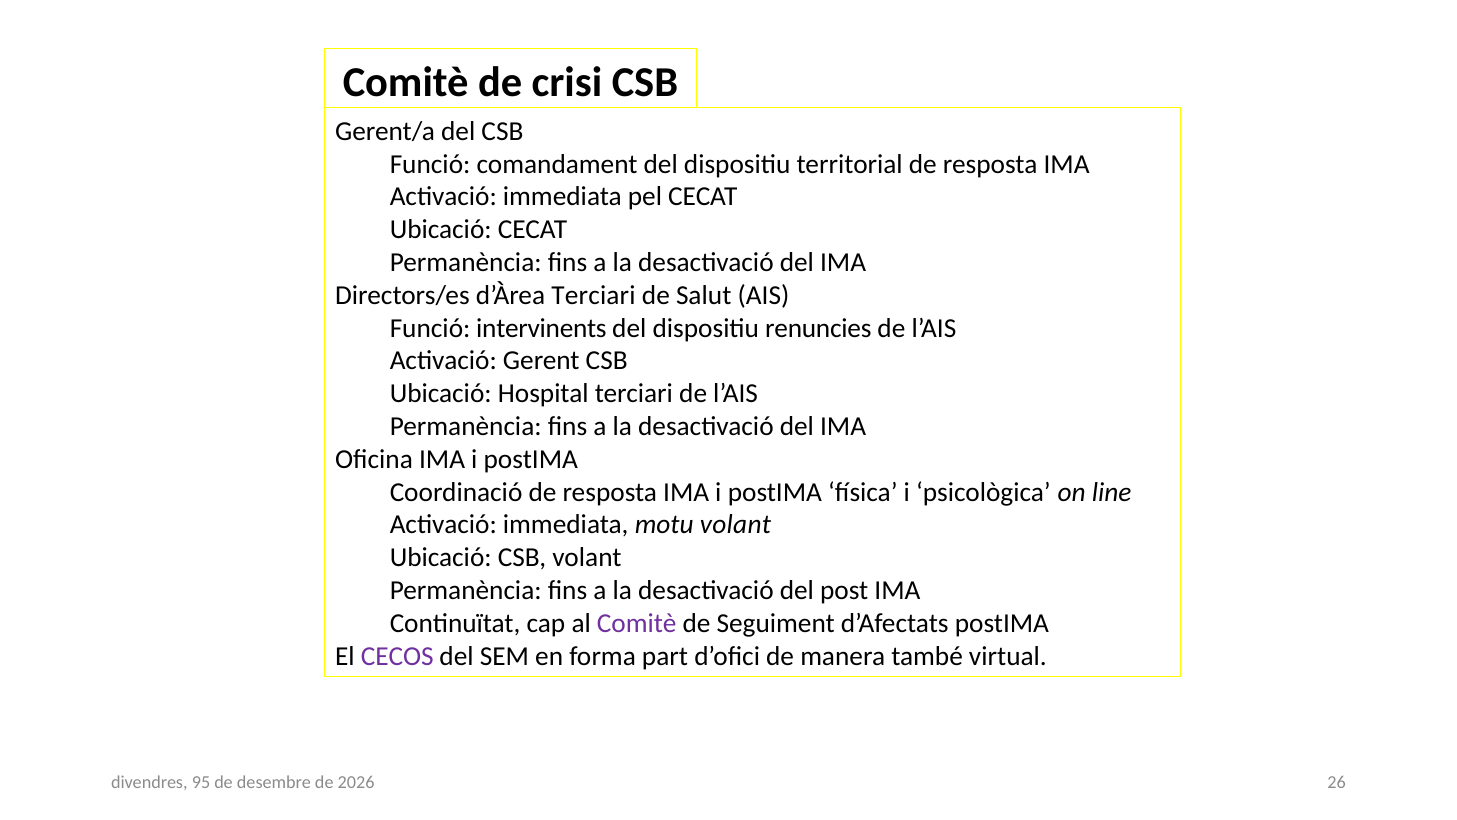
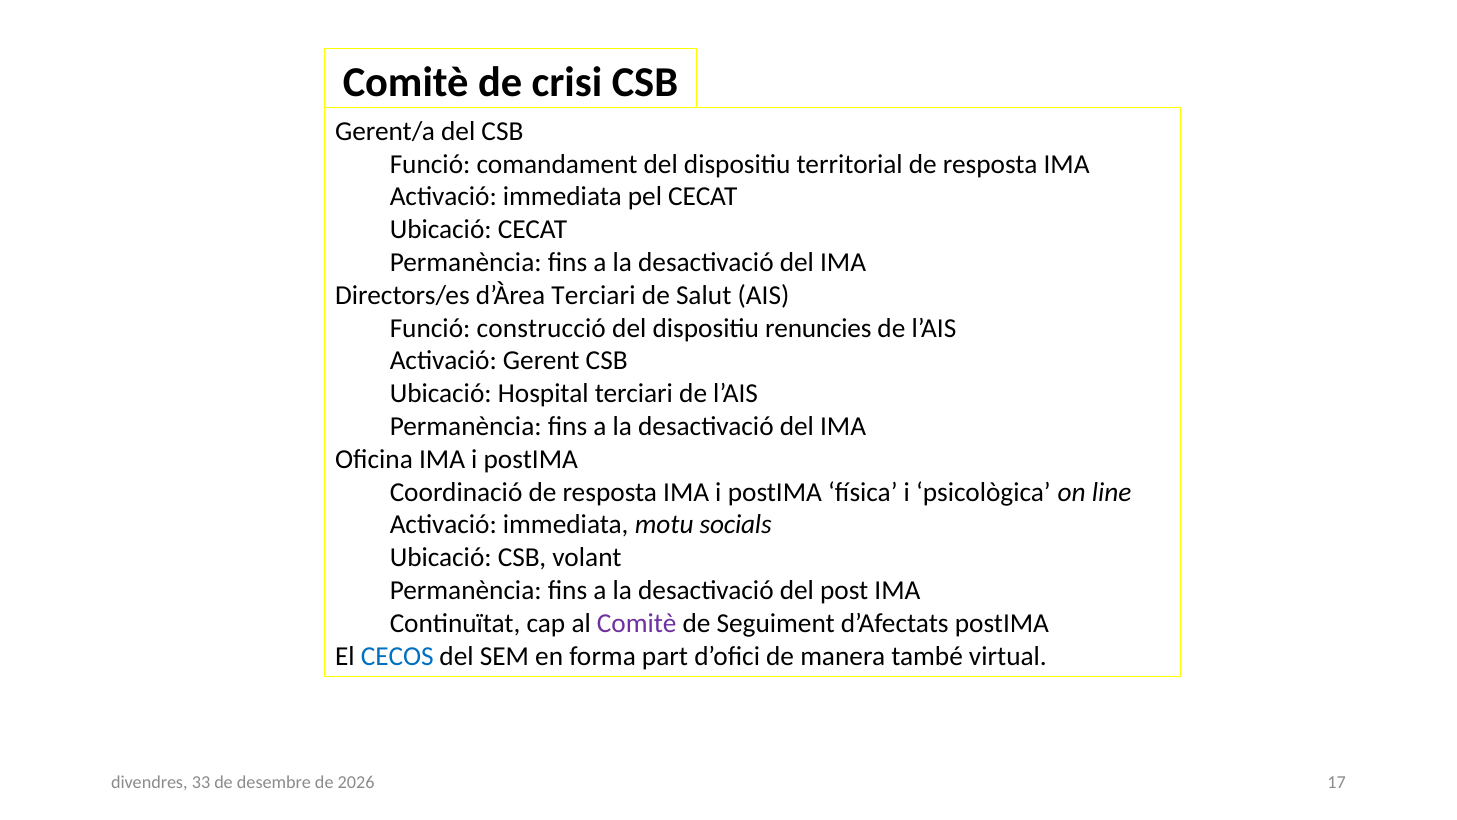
intervinents: intervinents -> construcció
motu volant: volant -> socials
CECOS colour: purple -> blue
95: 95 -> 33
26: 26 -> 17
